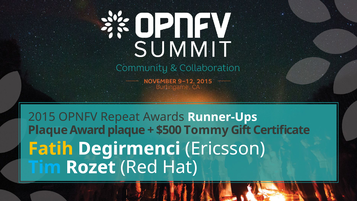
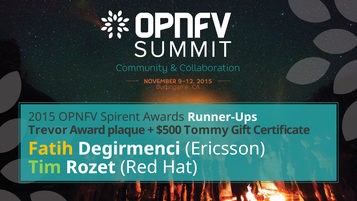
Repeat: Repeat -> Spirent
Plaque at (48, 130): Plaque -> Trevor
Tim colour: light blue -> light green
